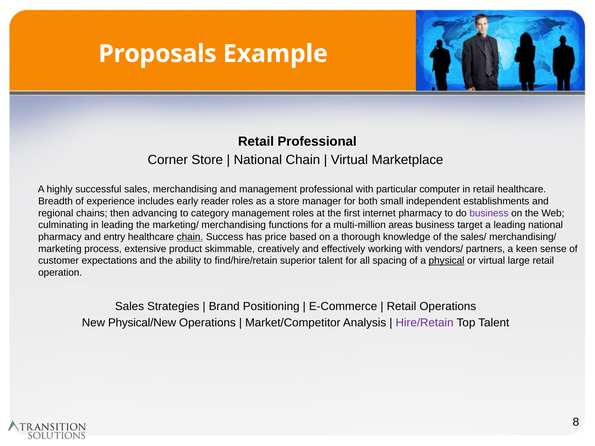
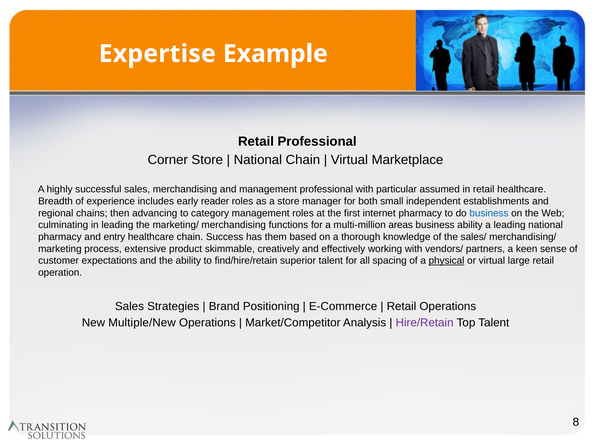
Proposals: Proposals -> Expertise
computer: computer -> assumed
business at (489, 213) colour: purple -> blue
business target: target -> ability
chain at (190, 237) underline: present -> none
price: price -> them
Physical/New: Physical/New -> Multiple/New
